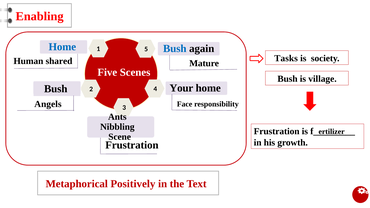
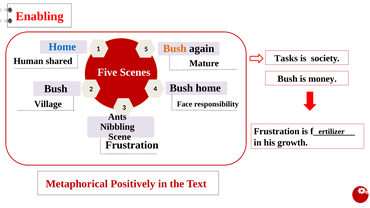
Bush at (175, 49) colour: blue -> orange
village: village -> money
Bush Your: Your -> Bush
Angels: Angels -> Village
